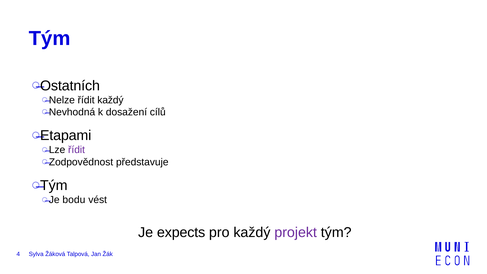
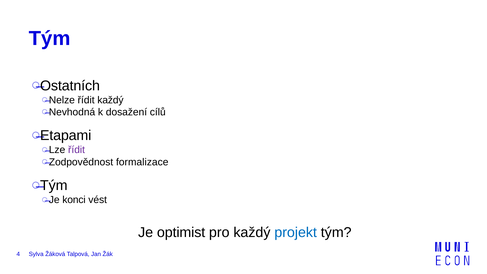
představuje: představuje -> formalizace
bodu: bodu -> konci
expects: expects -> optimist
projekt colour: purple -> blue
